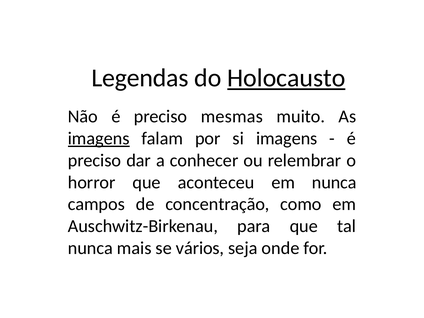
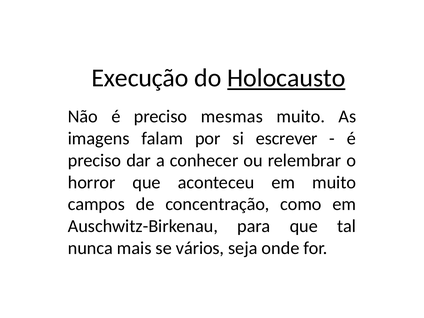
Legendas: Legendas -> Execução
imagens at (99, 139) underline: present -> none
si imagens: imagens -> escrever
em nunca: nunca -> muito
